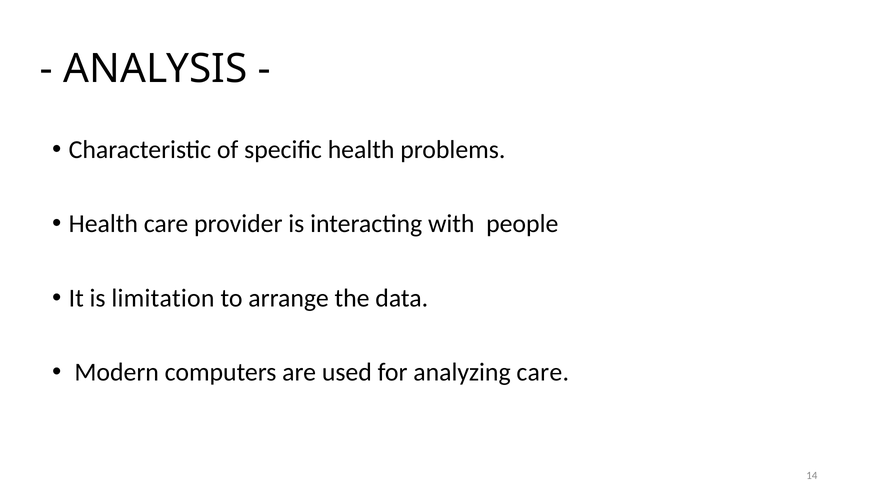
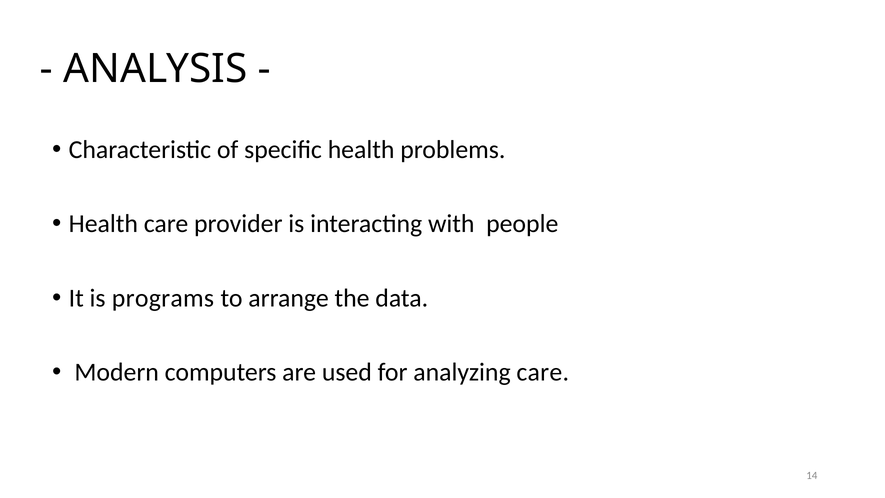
limitation: limitation -> programs
